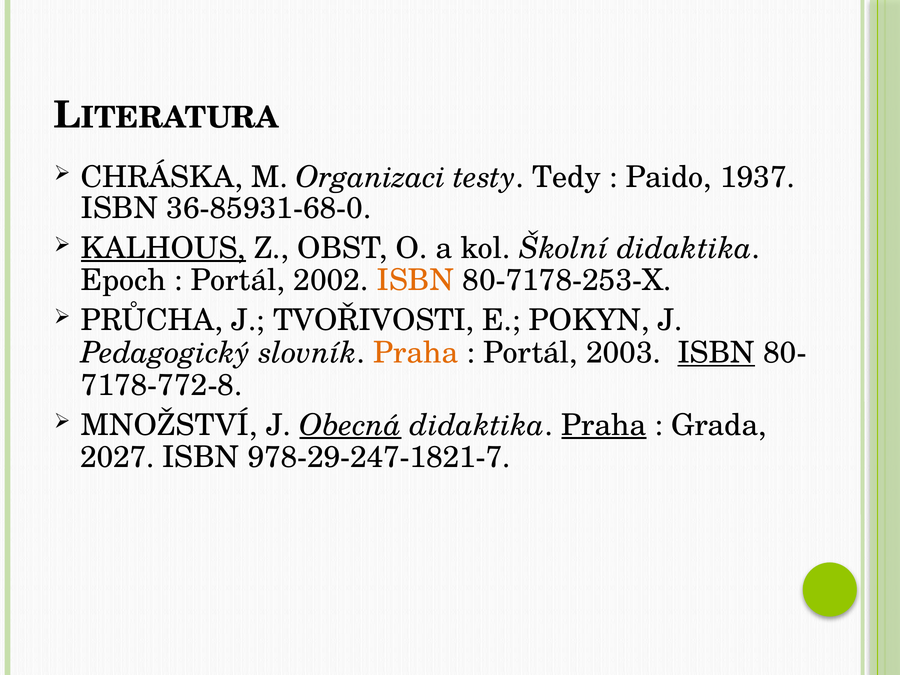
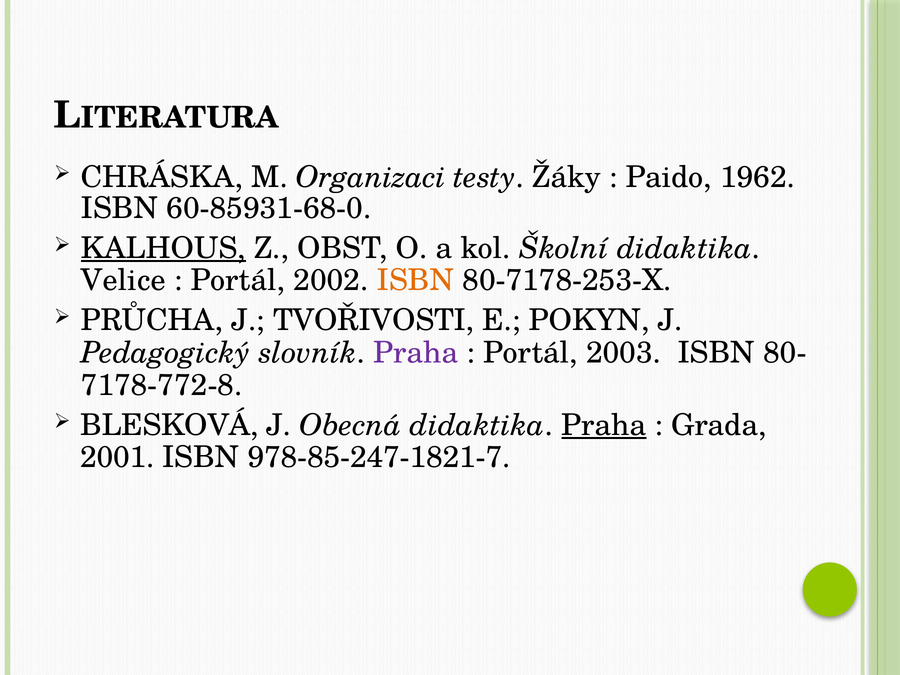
Tedy: Tedy -> Žáky
1937: 1937 -> 1962
36-85931-68-0: 36-85931-68-0 -> 60-85931-68-0
Epoch: Epoch -> Velice
Praha at (416, 353) colour: orange -> purple
ISBN at (716, 353) underline: present -> none
MNOŽSTVÍ: MNOŽSTVÍ -> BLESKOVÁ
Obecná underline: present -> none
2027: 2027 -> 2001
978-29-247-1821-7: 978-29-247-1821-7 -> 978-85-247-1821-7
